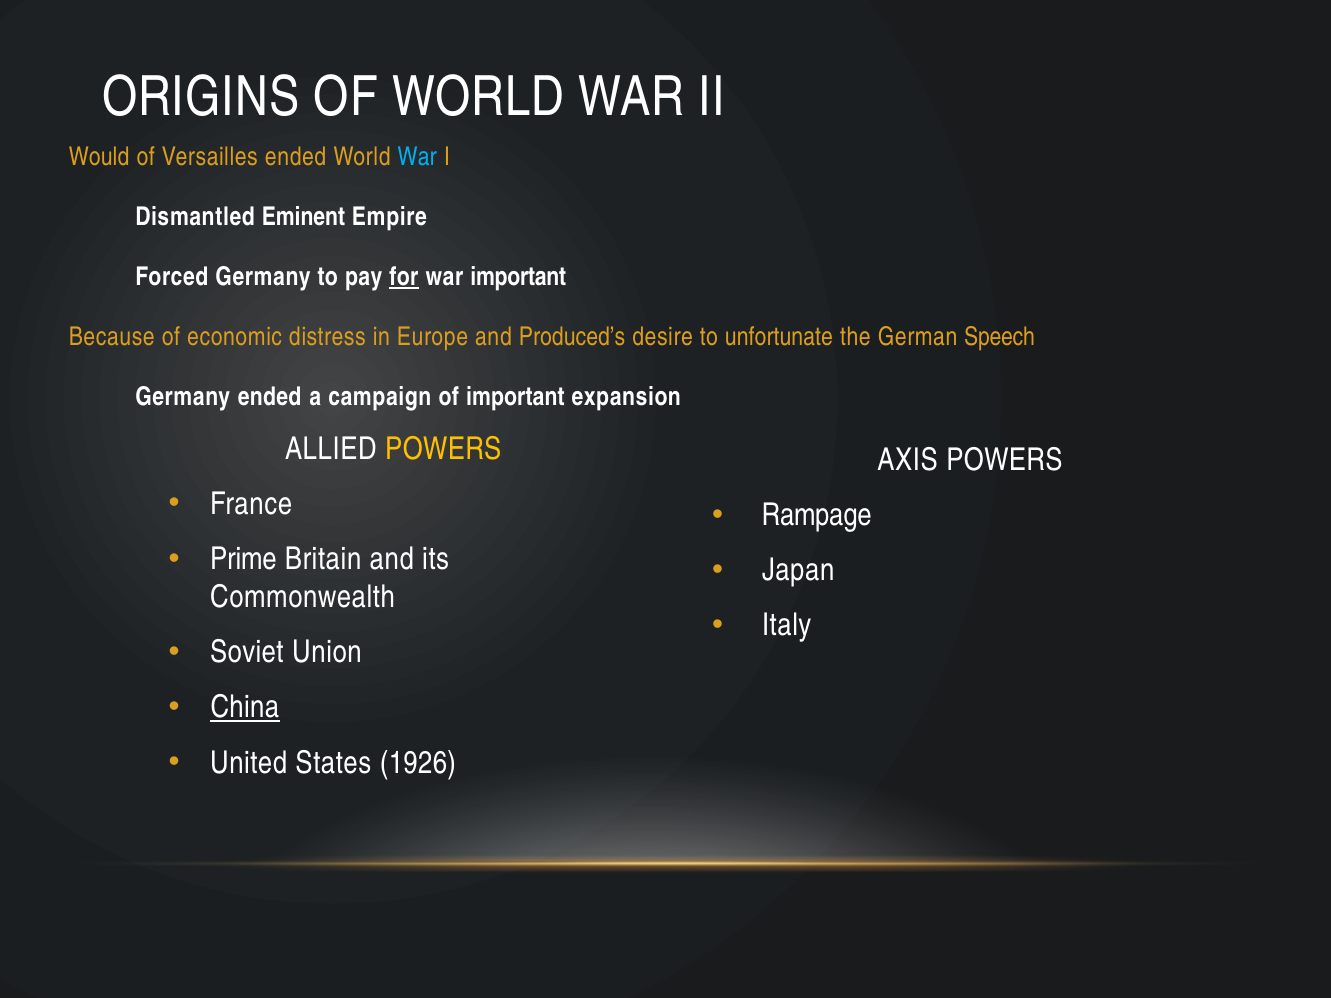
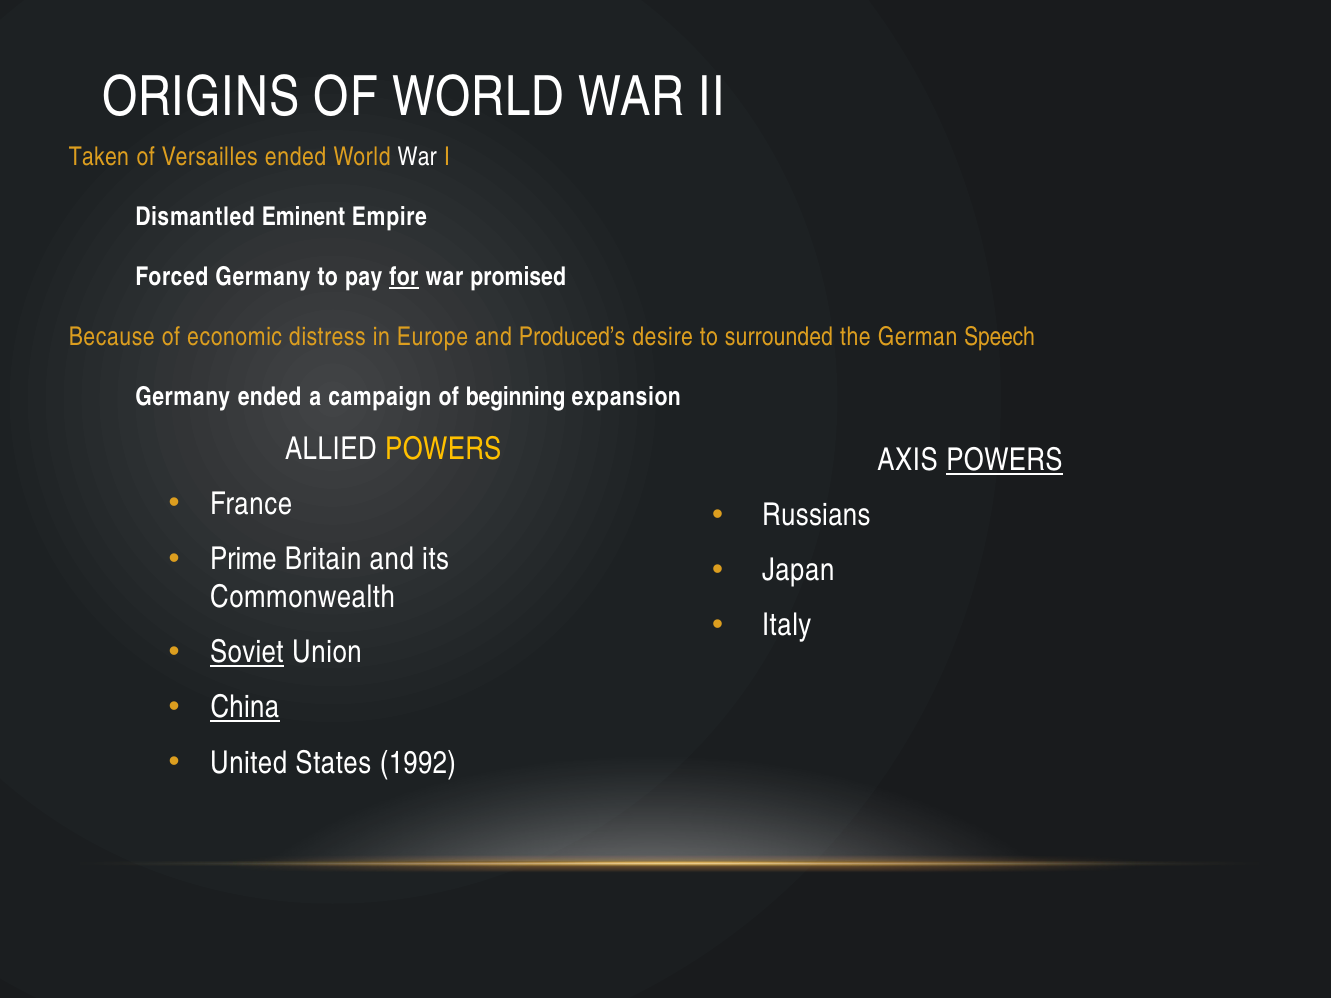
Would: Would -> Taken
War at (417, 157) colour: light blue -> white
war important: important -> promised
unfortunate: unfortunate -> surrounded
of important: important -> beginning
POWERS at (1005, 460) underline: none -> present
Rampage: Rampage -> Russians
Soviet underline: none -> present
1926: 1926 -> 1992
